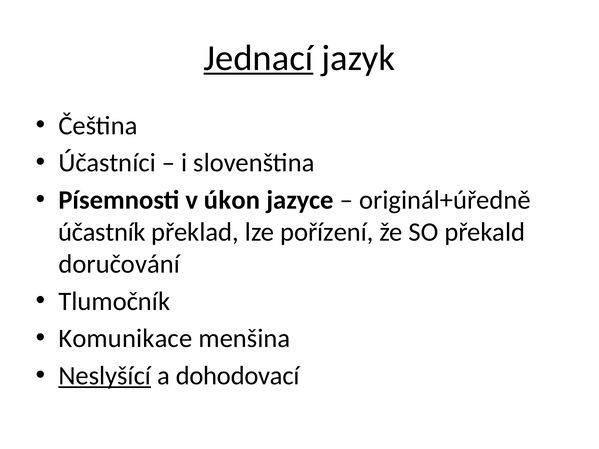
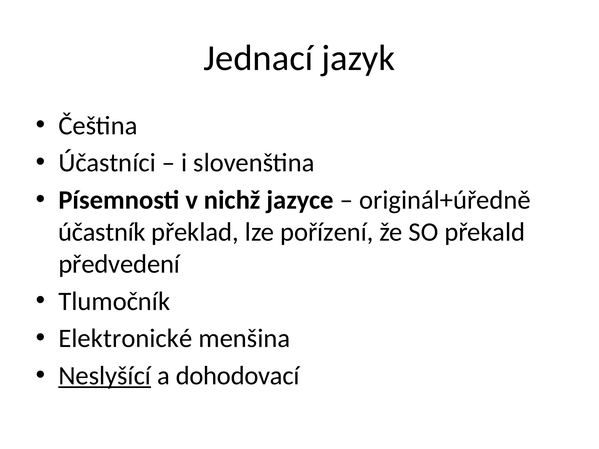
Jednací underline: present -> none
úkon: úkon -> nichž
doručování: doručování -> předvedení
Komunikace: Komunikace -> Elektronické
